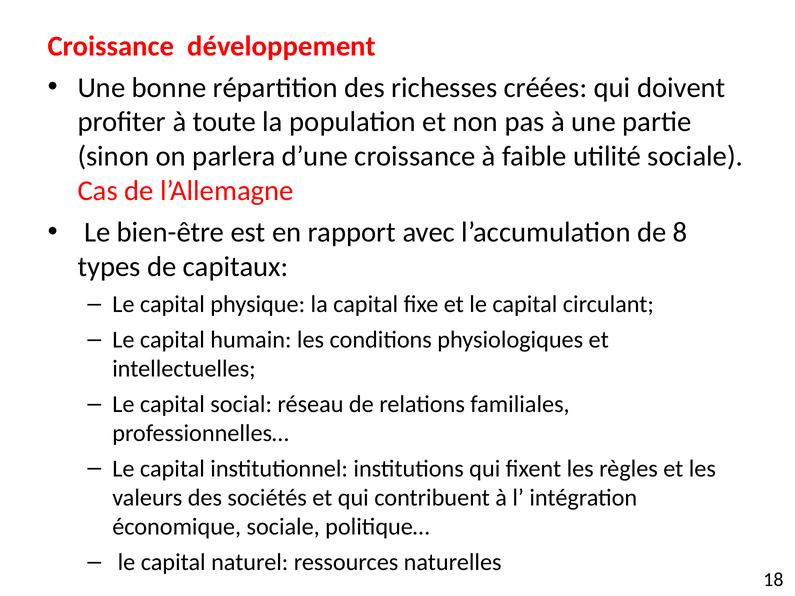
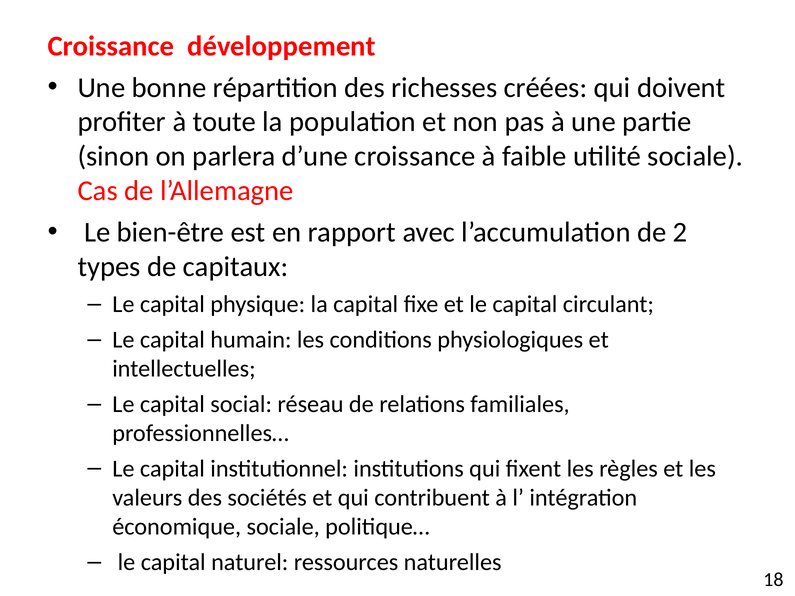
8: 8 -> 2
